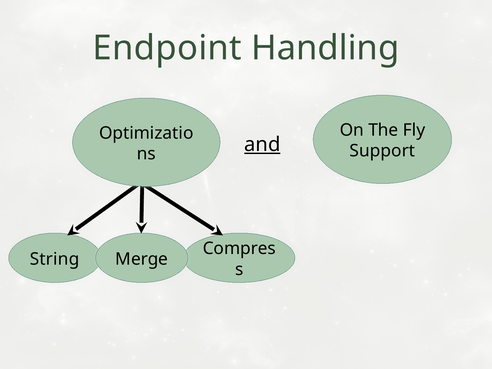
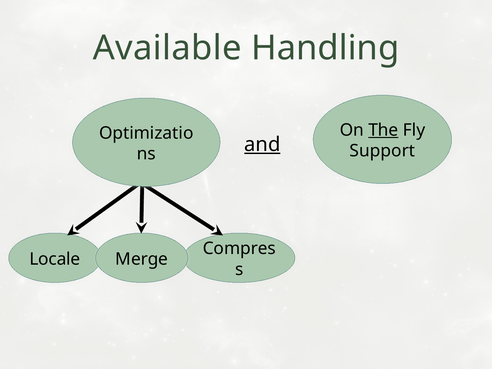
Endpoint: Endpoint -> Available
The underline: none -> present
String: String -> Locale
